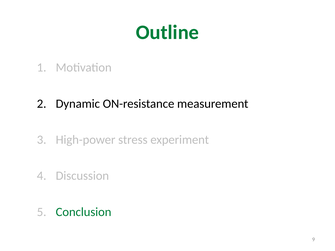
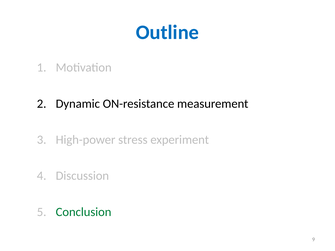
Outline colour: green -> blue
